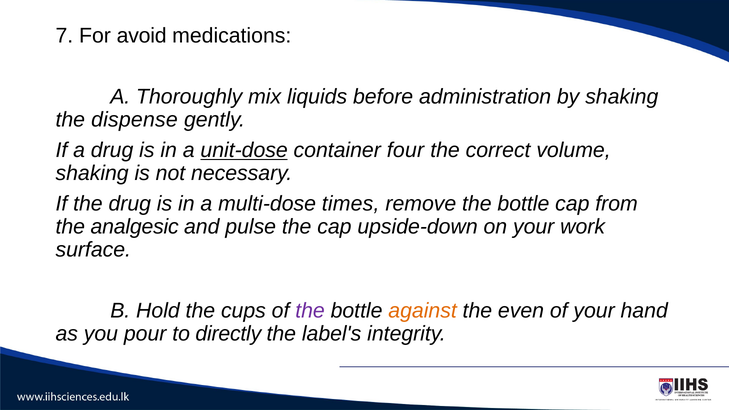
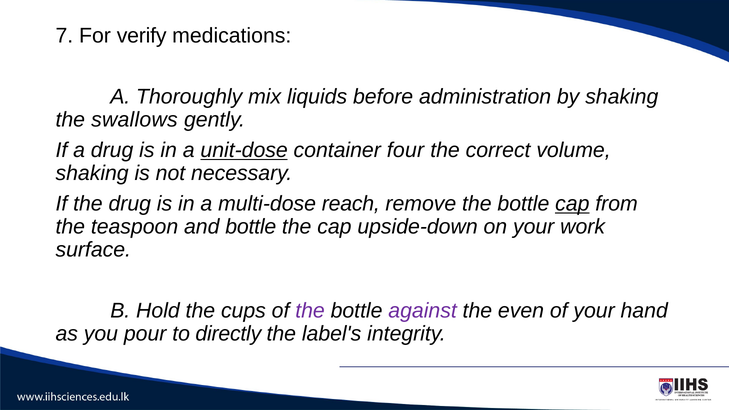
avoid: avoid -> verify
dispense: dispense -> swallows
times: times -> reach
cap at (572, 204) underline: none -> present
analgesic: analgesic -> teaspoon
and pulse: pulse -> bottle
against colour: orange -> purple
